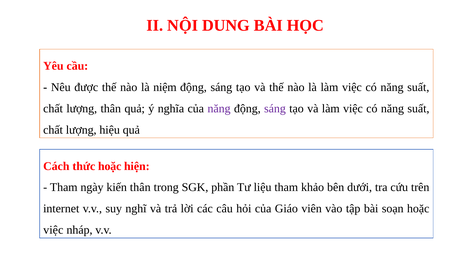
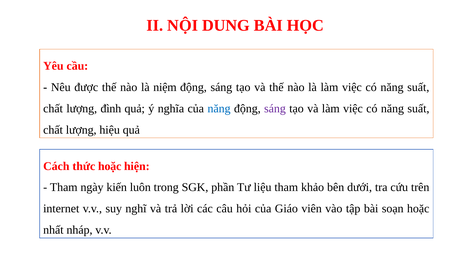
lượng thân: thân -> đình
năng at (219, 109) colour: purple -> blue
kiến thân: thân -> luôn
việc at (53, 230): việc -> nhất
